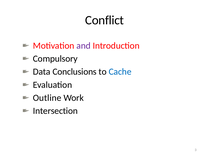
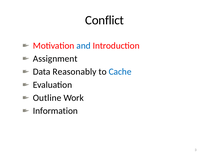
and colour: purple -> blue
Compulsory: Compulsory -> Assignment
Conclusions: Conclusions -> Reasonably
Intersection: Intersection -> Information
